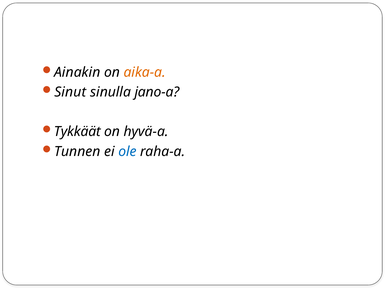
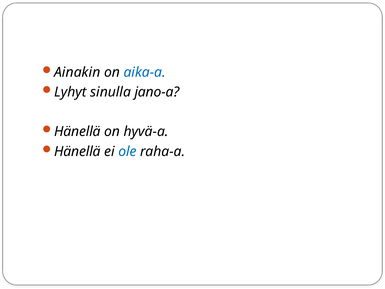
aika-a colour: orange -> blue
Sinut: Sinut -> Lyhyt
Tykkäät at (77, 132): Tykkäät -> Hänellä
Tunnen at (77, 151): Tunnen -> Hänellä
